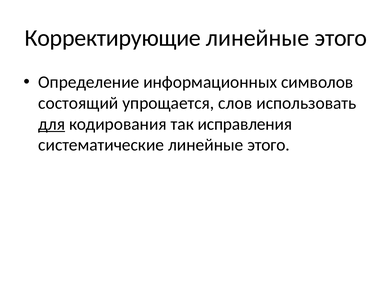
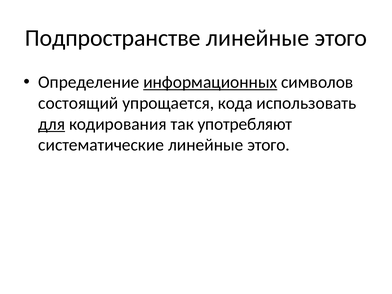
Корректирующие: Корректирующие -> Подпространстве
информационных underline: none -> present
слов: слов -> кода
исправления: исправления -> употребляют
